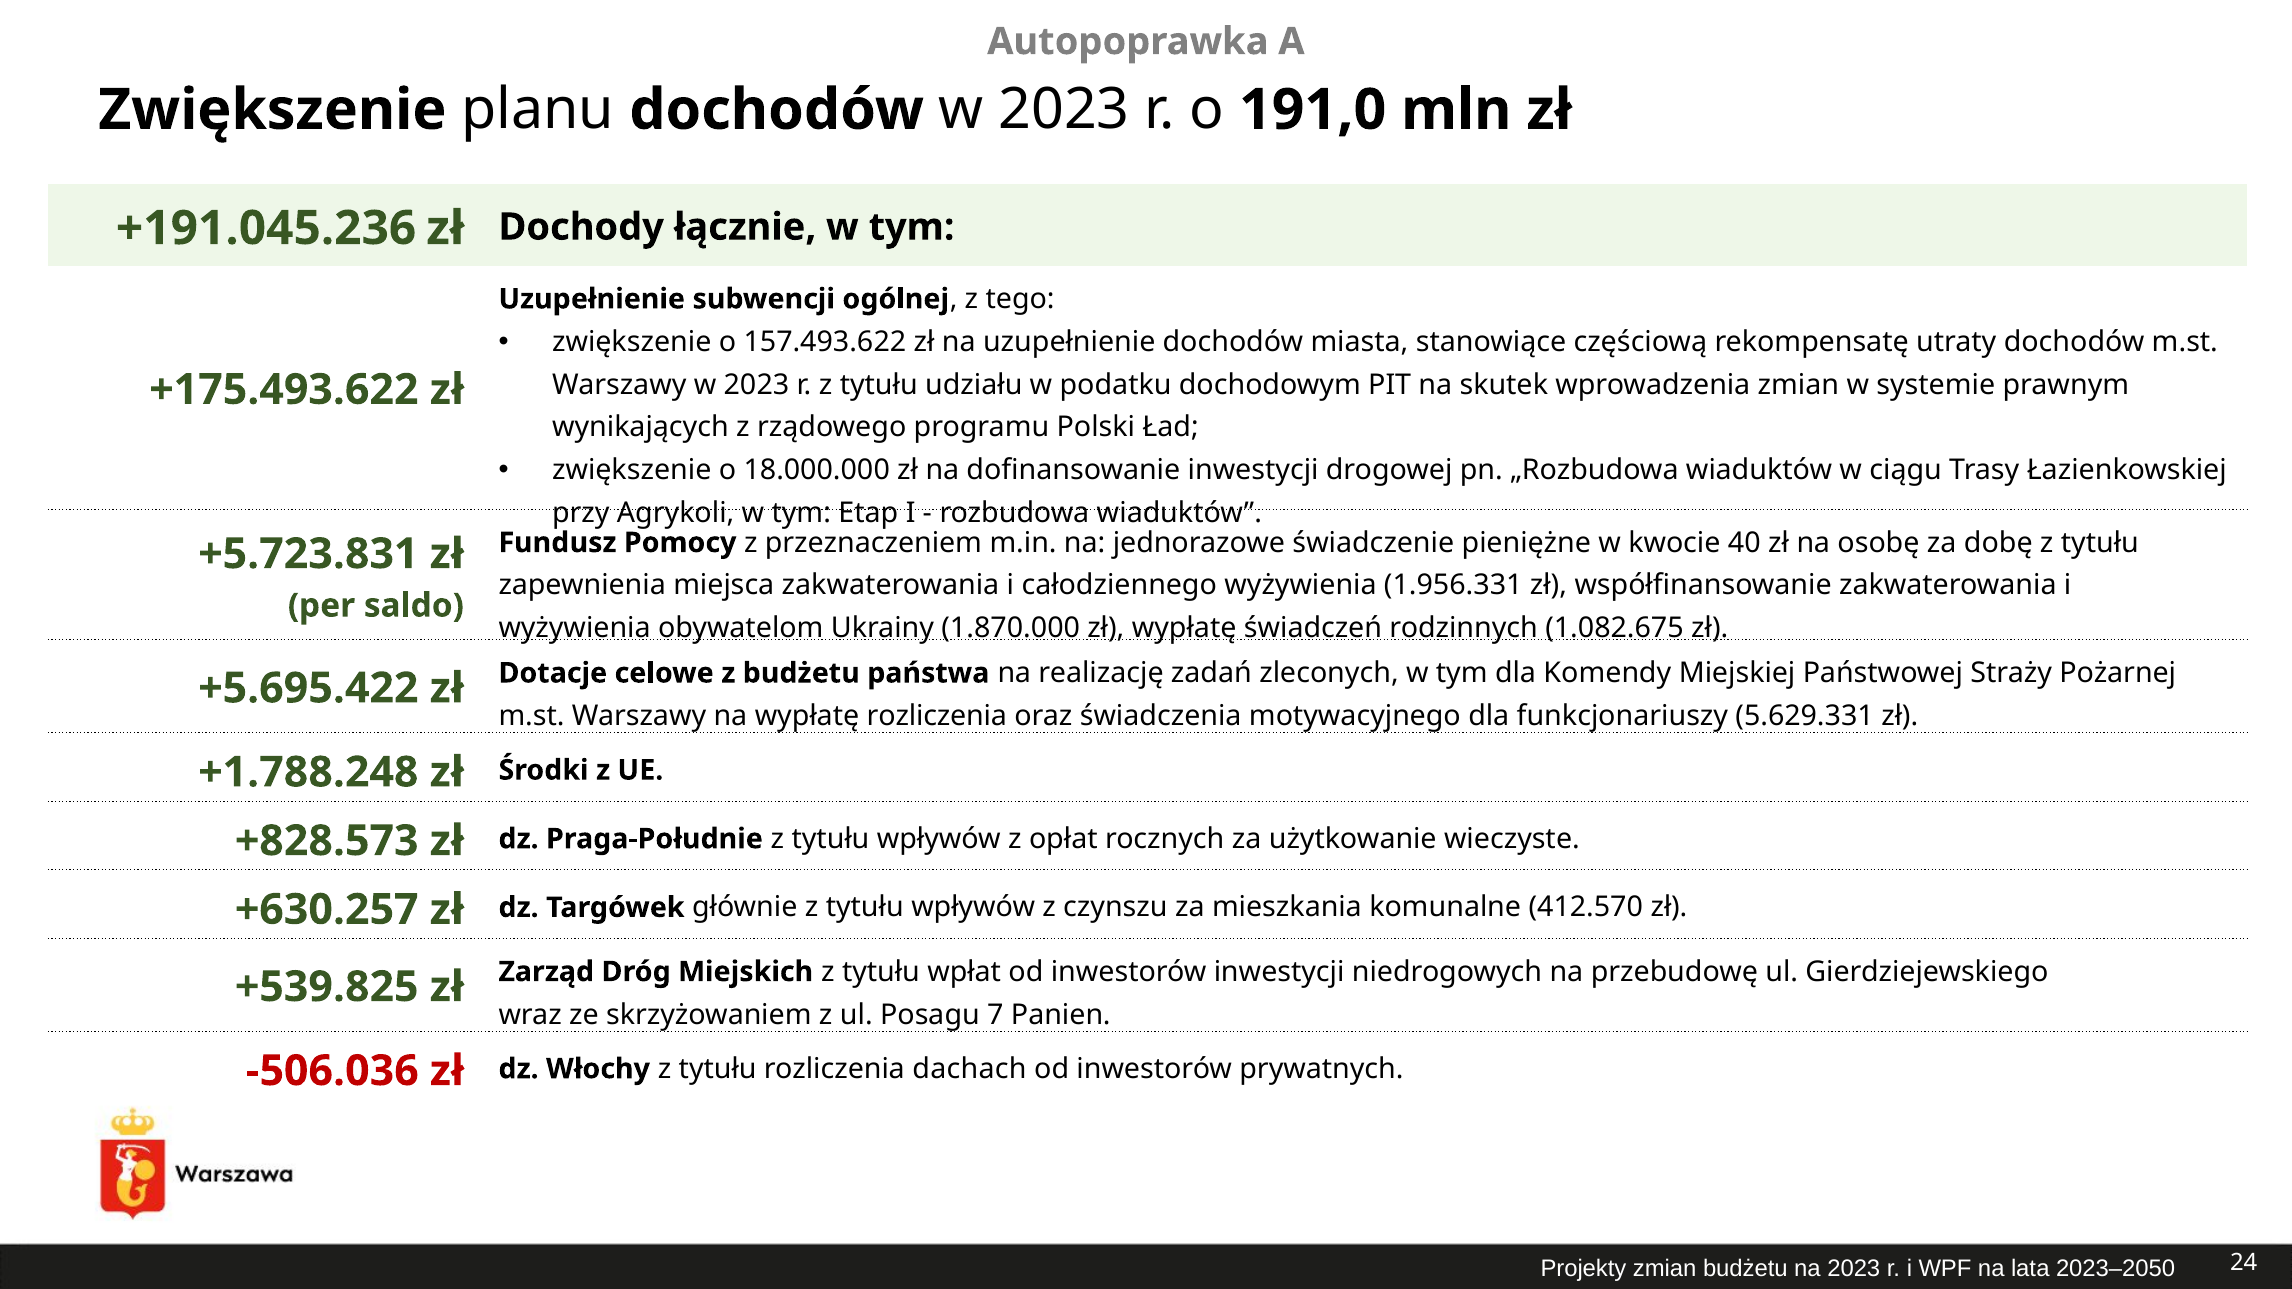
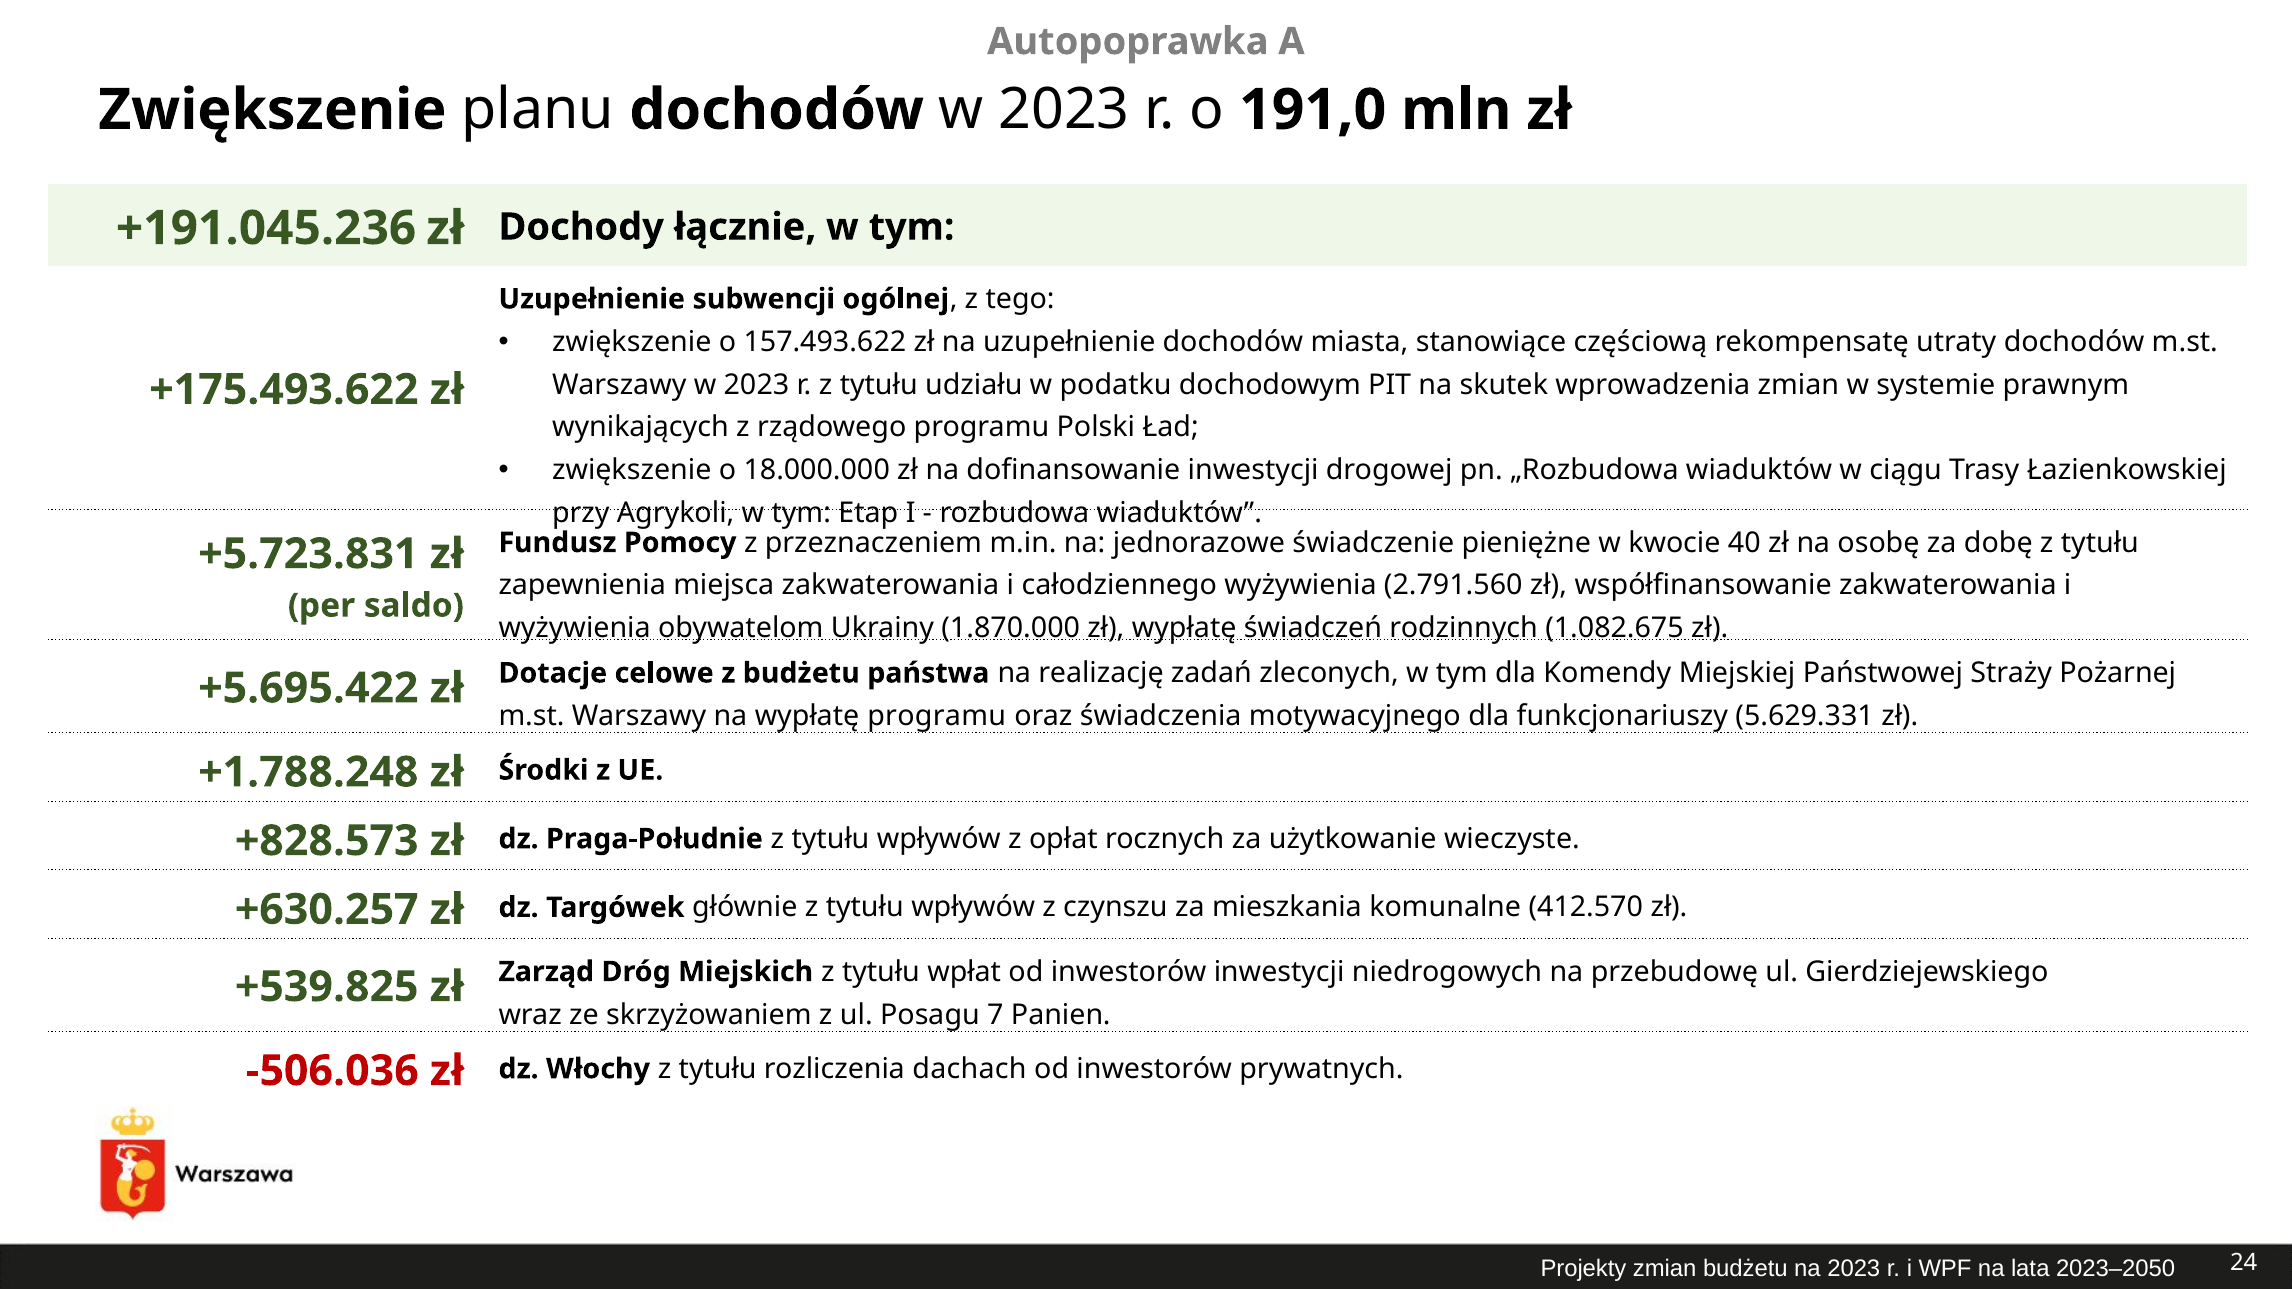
1.956.331: 1.956.331 -> 2.791.560
wypłatę rozliczenia: rozliczenia -> programu
